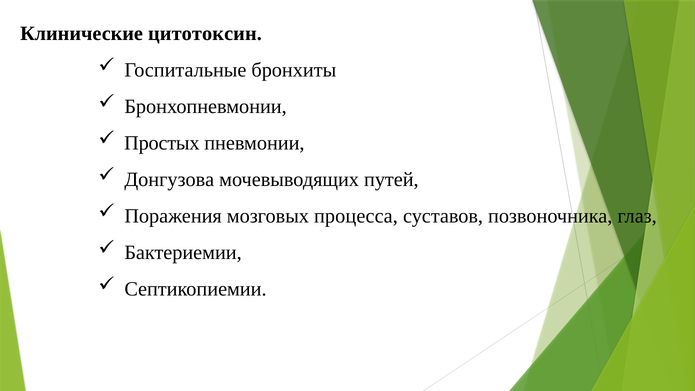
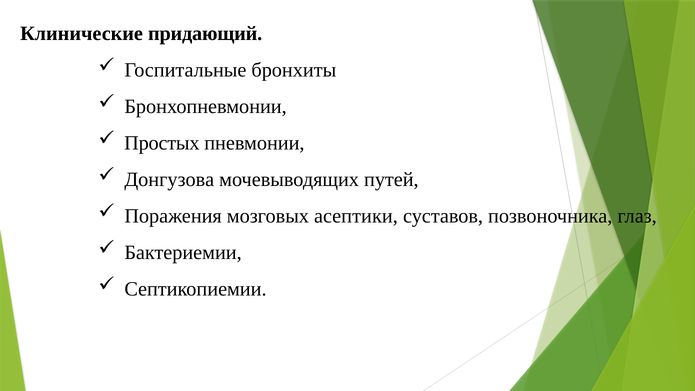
цитотоксин: цитотоксин -> придающий
процесса: процесса -> асептики
